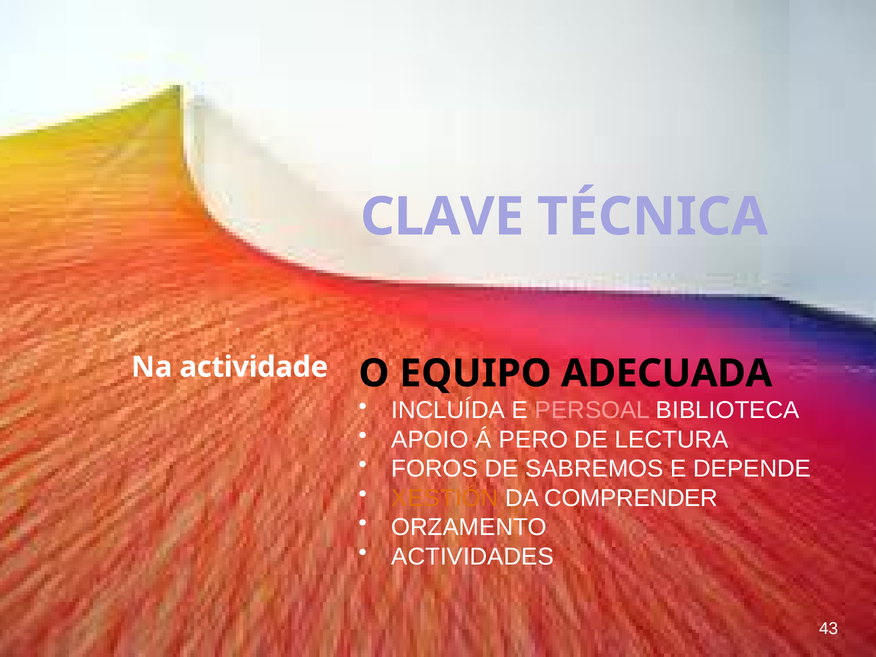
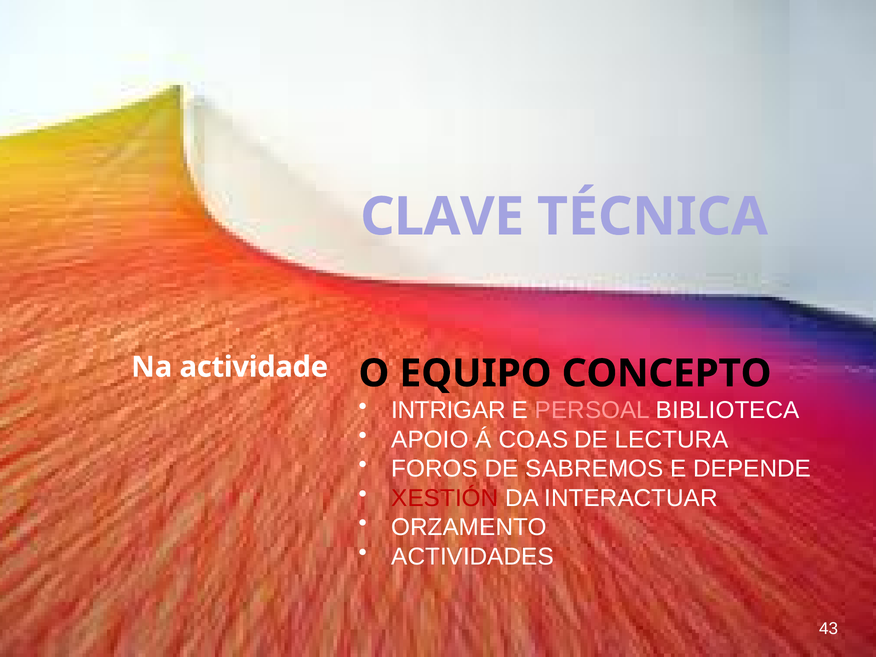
ADECUADA: ADECUADA -> CONCEPTO
INCLUÍDA: INCLUÍDA -> INTRIGAR
PERO: PERO -> COAS
XESTIÓN colour: orange -> red
COMPRENDER: COMPRENDER -> INTERACTUAR
